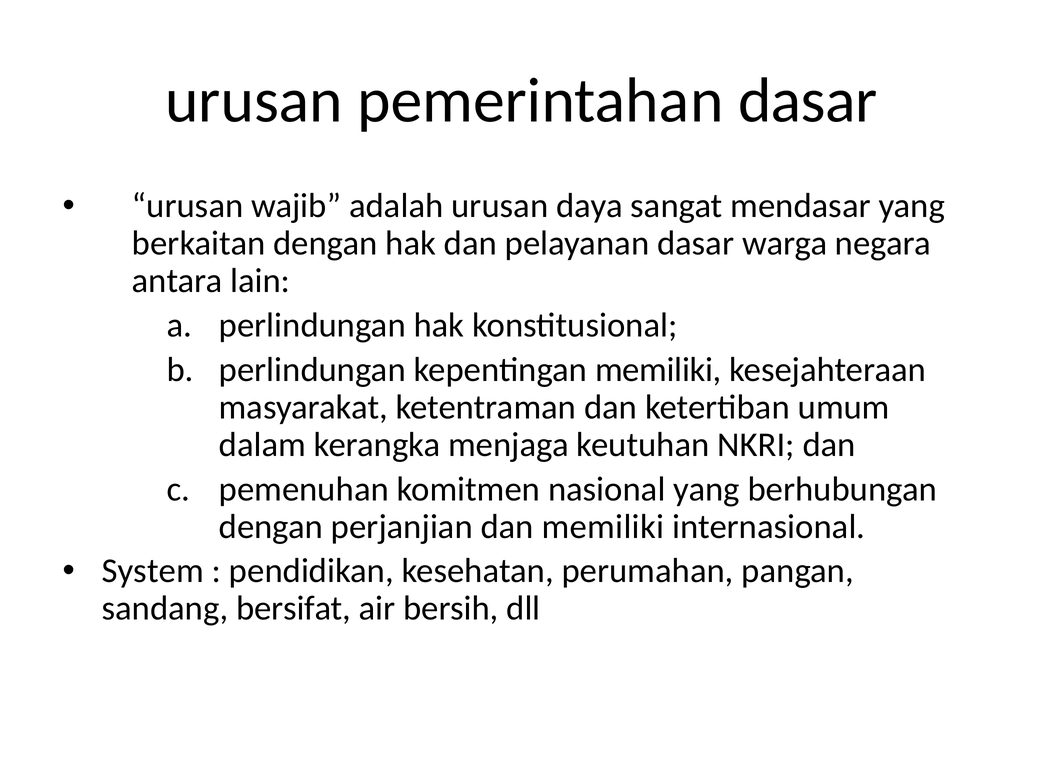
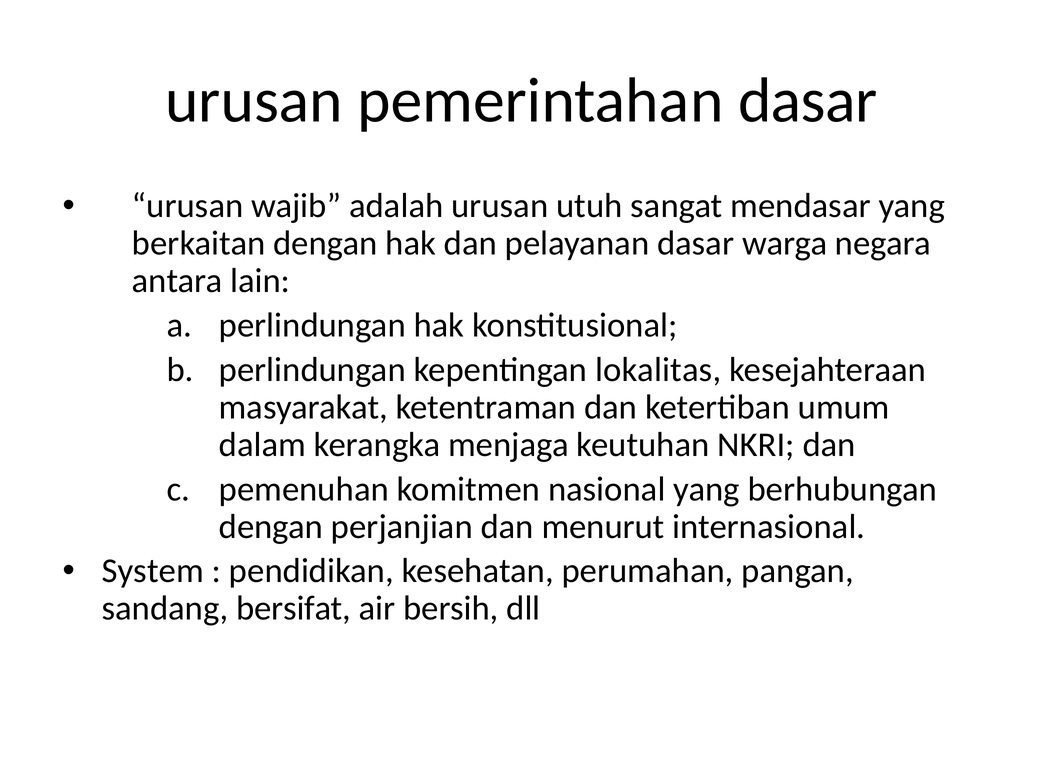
daya: daya -> utuh
kepentingan memiliki: memiliki -> lokalitas
dan memiliki: memiliki -> menurut
